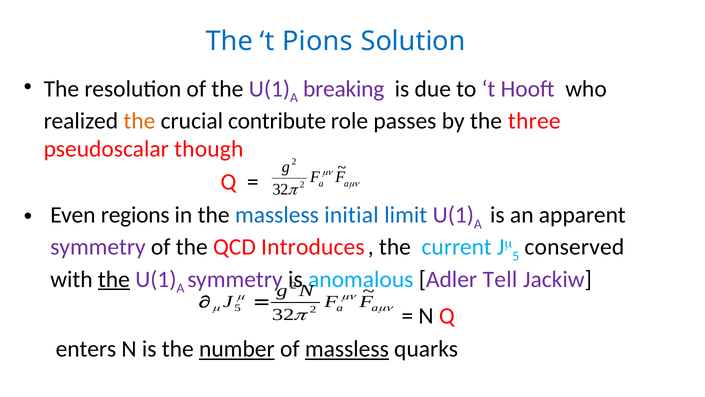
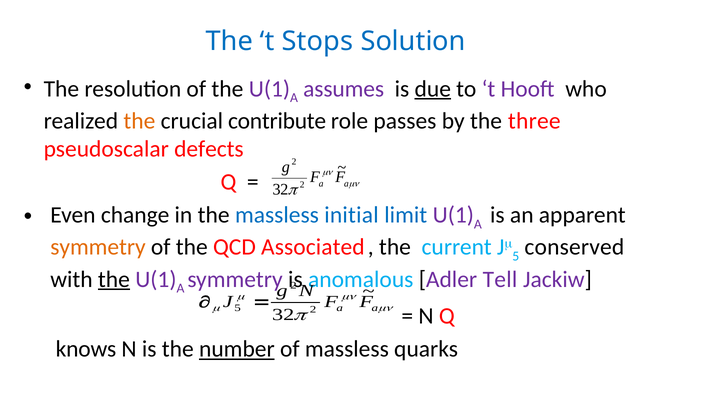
Pions: Pions -> Stops
breaking: breaking -> assumes
due underline: none -> present
though: though -> defects
regions: regions -> change
symmetry at (98, 247) colour: purple -> orange
Introduces: Introduces -> Associated
enters: enters -> knows
massless at (347, 349) underline: present -> none
